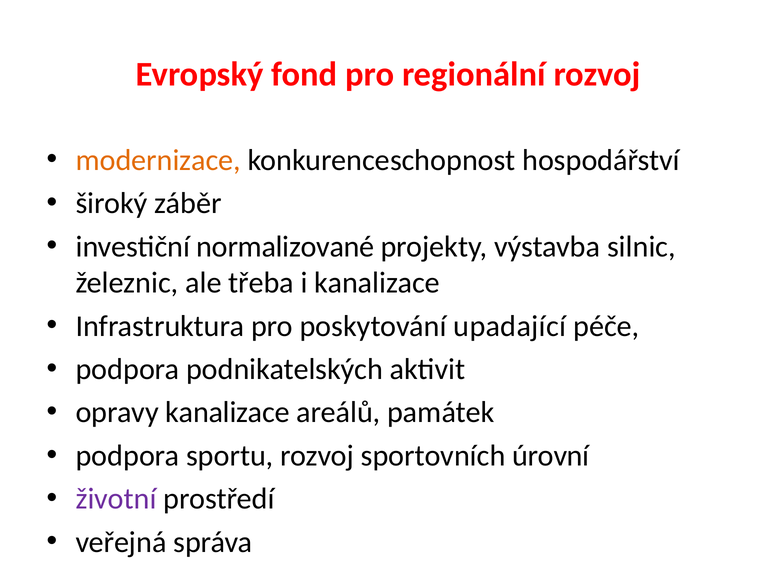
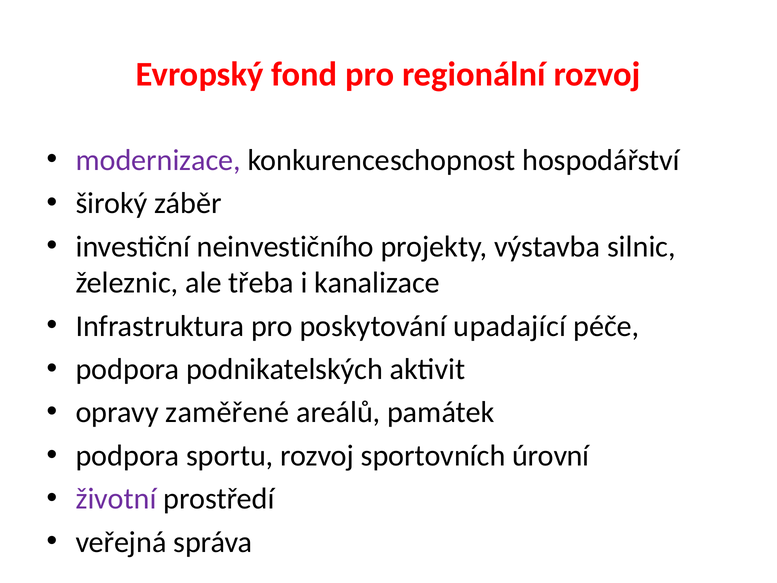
modernizace colour: orange -> purple
normalizované: normalizované -> neinvestičního
opravy kanalizace: kanalizace -> zaměřené
